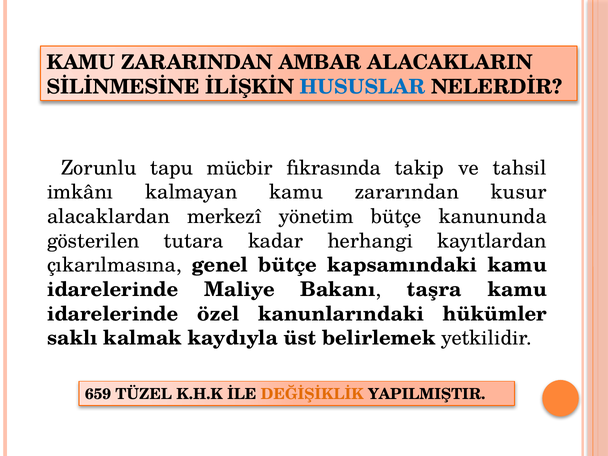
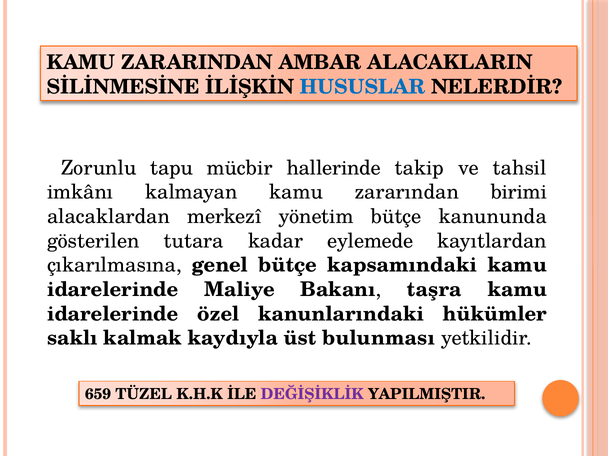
fıkrasında: fıkrasında -> hallerinde
kusur: kusur -> birimi
herhangi: herhangi -> eylemede
belirlemek: belirlemek -> bulunması
DEĞİŞİKLİK colour: orange -> purple
